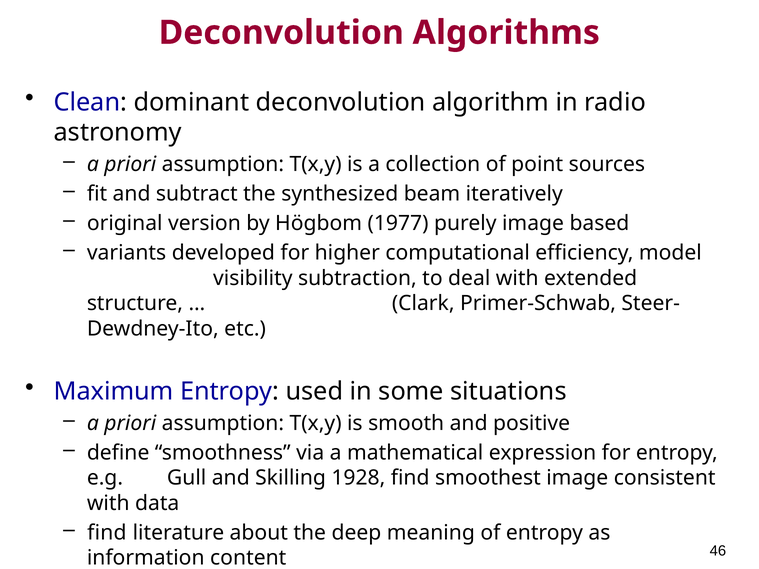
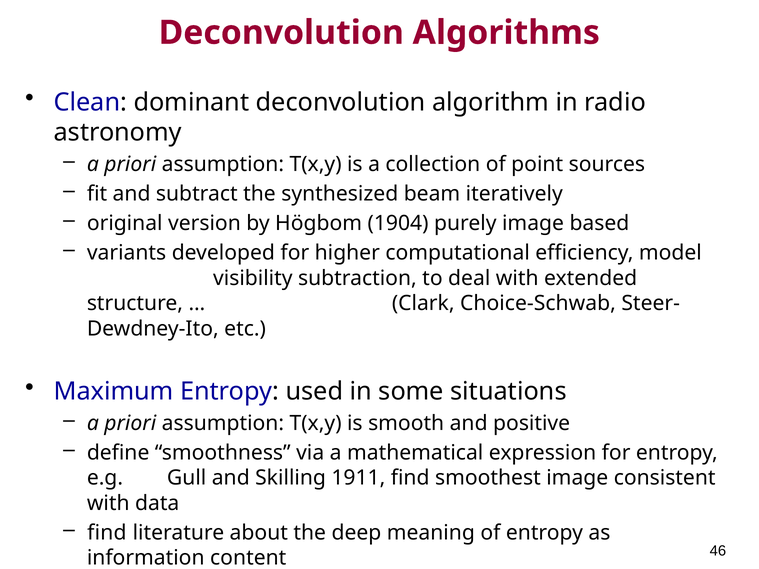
1977: 1977 -> 1904
Primer-Schwab: Primer-Schwab -> Choice-Schwab
1928: 1928 -> 1911
